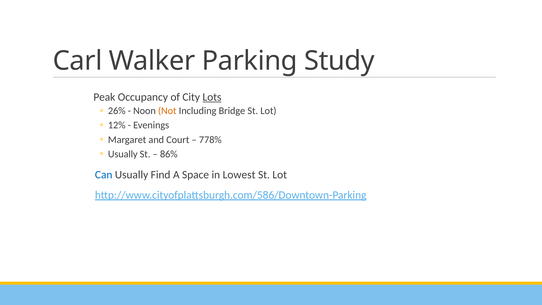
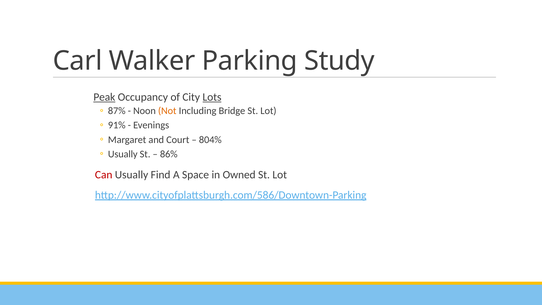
Peak underline: none -> present
26%: 26% -> 87%
12%: 12% -> 91%
778%: 778% -> 804%
Can colour: blue -> red
Lowest: Lowest -> Owned
